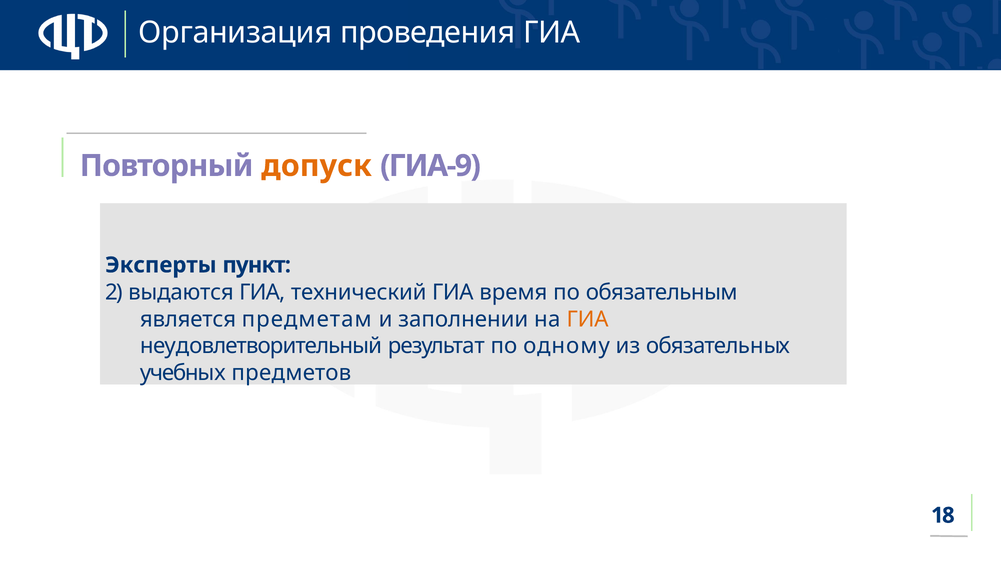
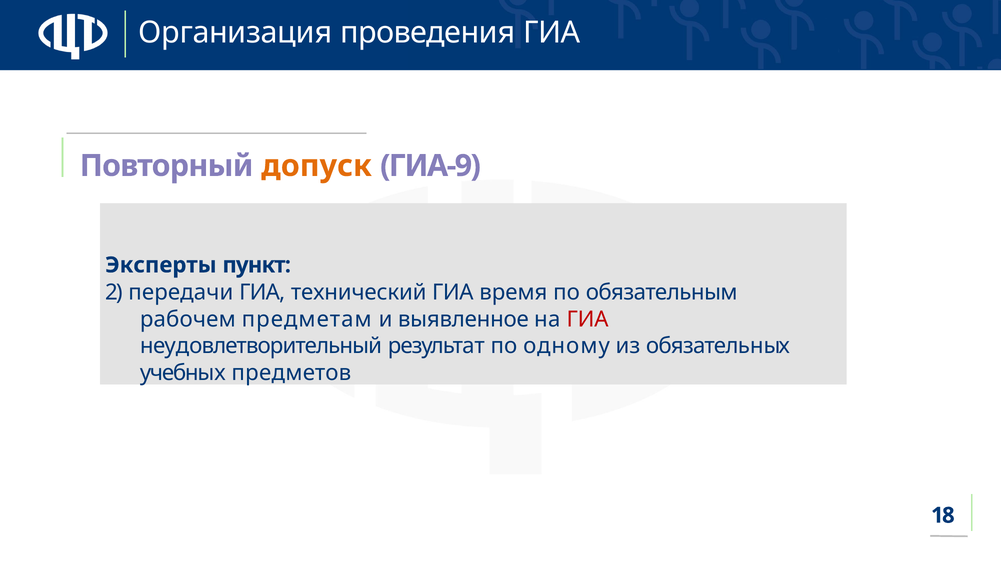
выдаются: выдаются -> передачи
является: является -> рабочем
заполнении: заполнении -> выявленное
ГИА at (588, 319) colour: orange -> red
